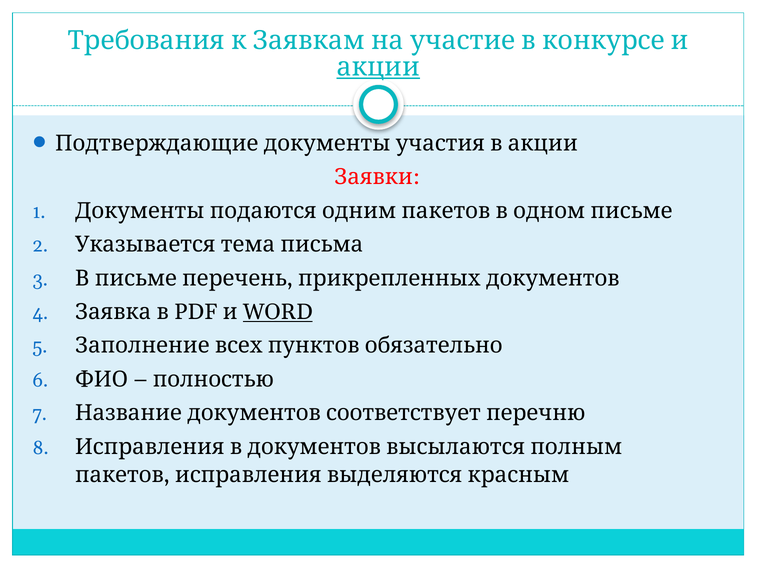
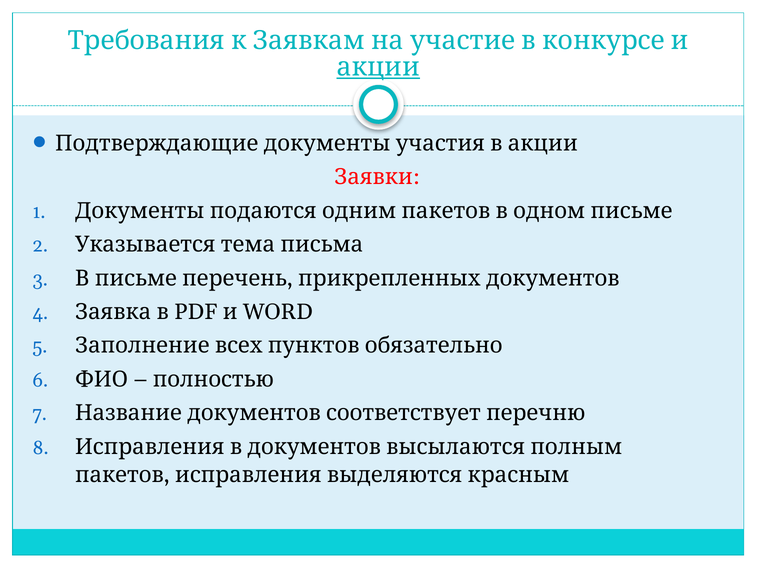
WORD underline: present -> none
